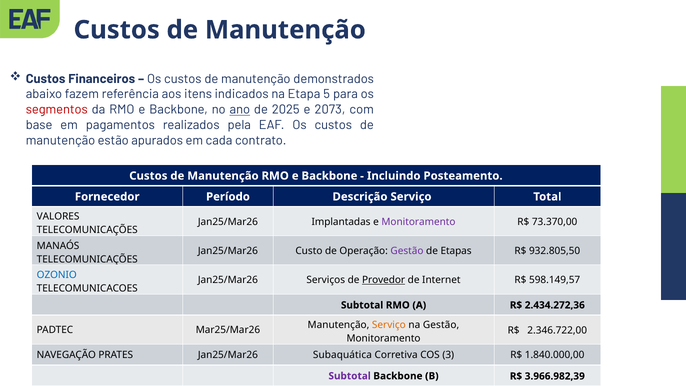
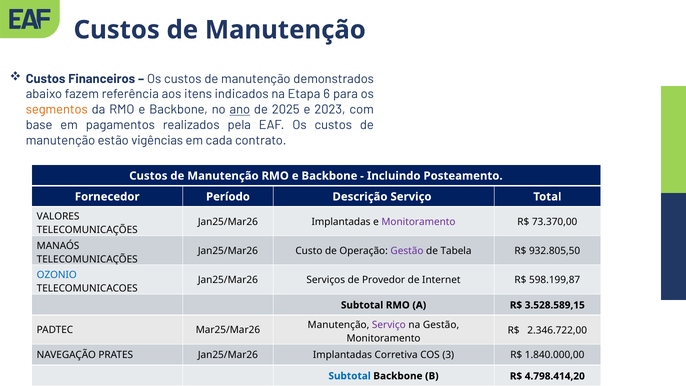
5: 5 -> 6
segmentos colour: red -> orange
2073: 2073 -> 2023
estão apurados: apurados -> vigências
de Etapas: Etapas -> Tabela
Provedor underline: present -> none
598.149,57: 598.149,57 -> 598.199,87
2.434.272,36: 2.434.272,36 -> 3.528.589,15
Serviço at (389, 325) colour: orange -> purple
PRATES Jan25/Mar26 Subaquática: Subaquática -> Implantadas
Subtotal at (350, 376) colour: purple -> blue
3.966.982,39: 3.966.982,39 -> 4.798.414,20
